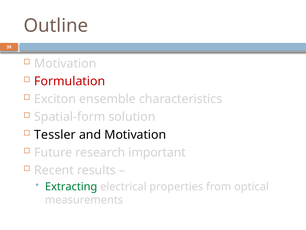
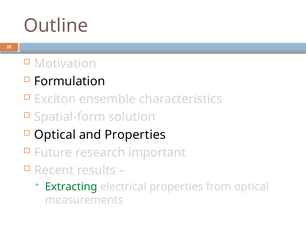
Formulation colour: red -> black
Tessler at (55, 134): Tessler -> Optical
and Motivation: Motivation -> Properties
